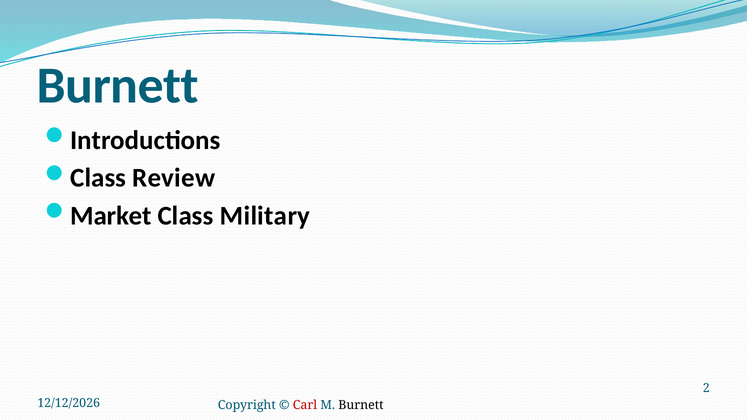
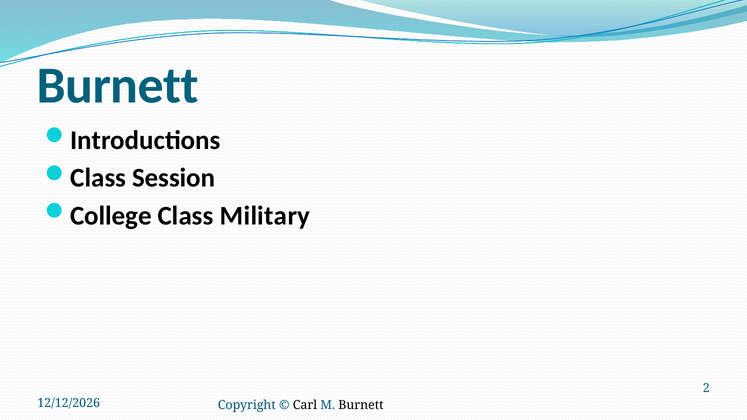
Review: Review -> Session
Market: Market -> College
Carl colour: red -> black
